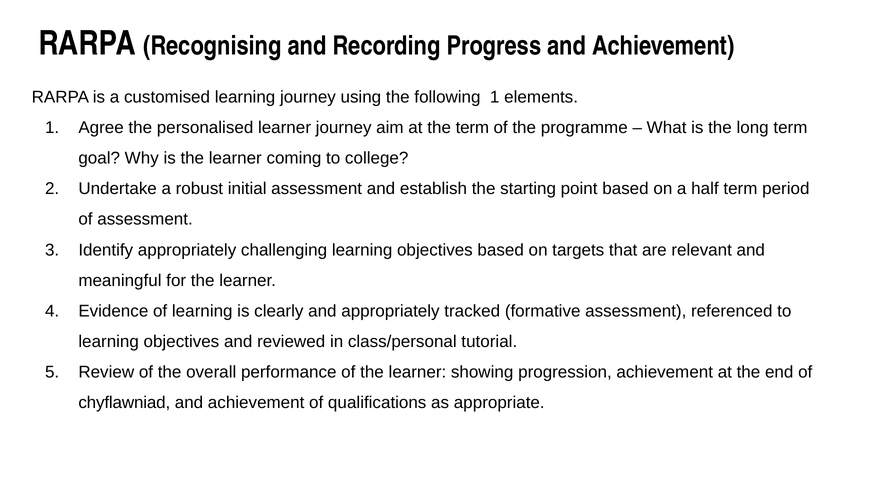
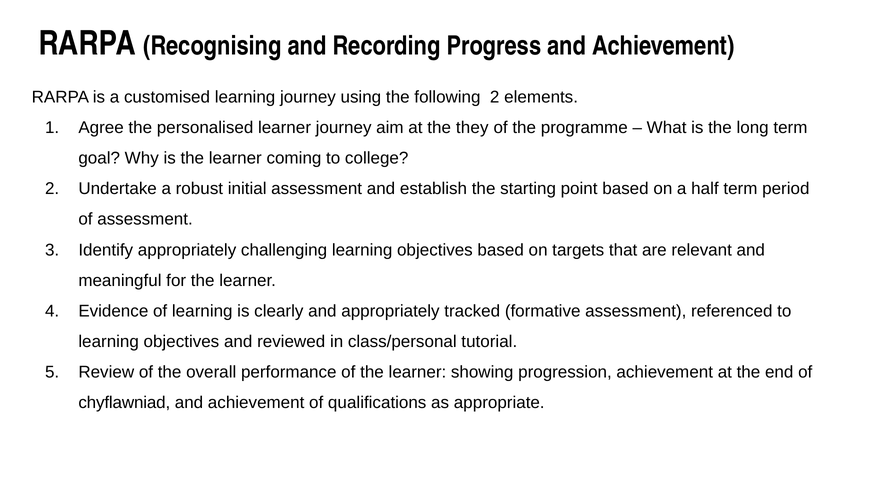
following 1: 1 -> 2
the term: term -> they
